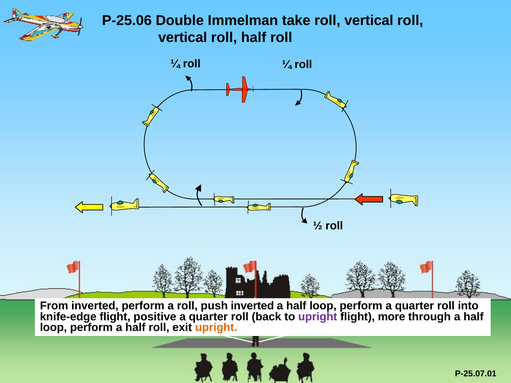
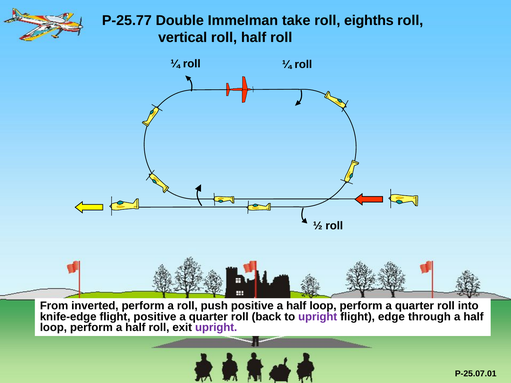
P-25.06: P-25.06 -> P-25.77
vertical at (369, 21): vertical -> eighths
push inverted: inverted -> positive
more: more -> edge
upright at (216, 328) colour: orange -> purple
